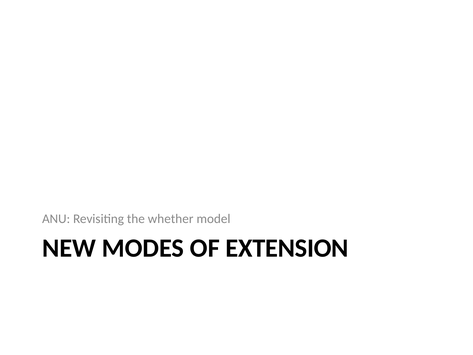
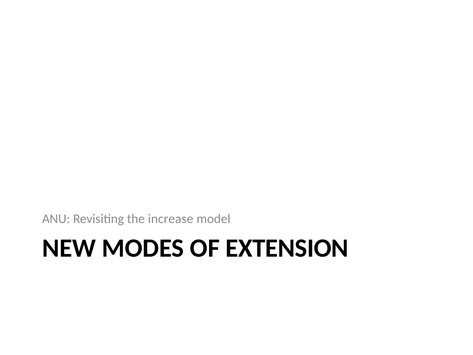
whether: whether -> increase
